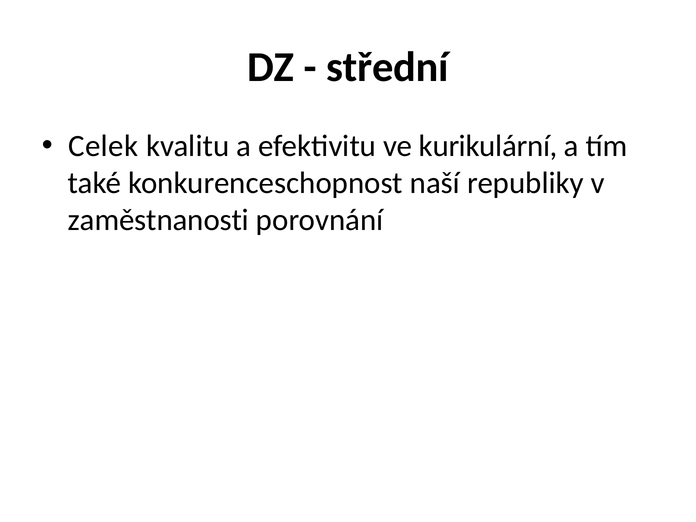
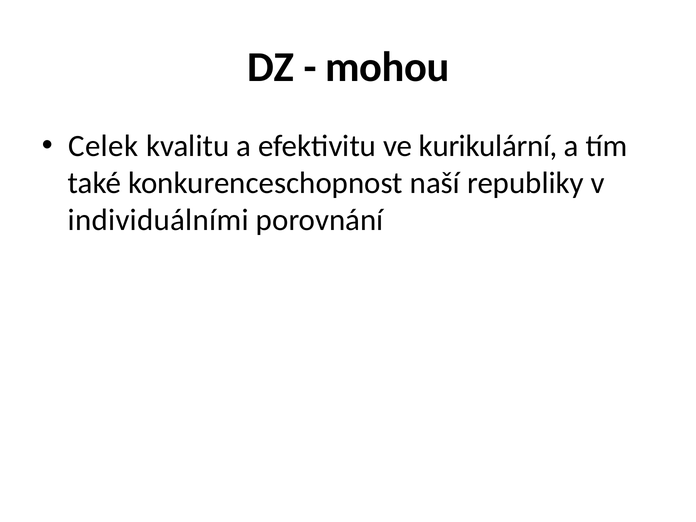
střední: střední -> mohou
zaměstnanosti: zaměstnanosti -> individuálními
